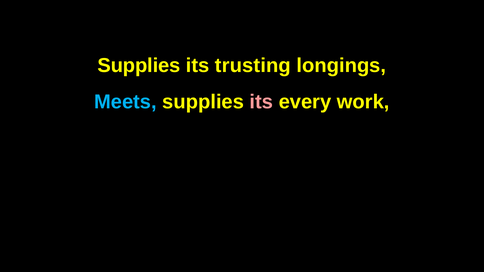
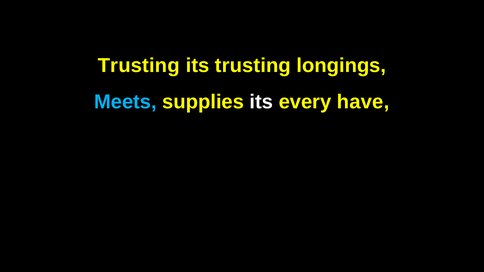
Supplies at (139, 66): Supplies -> Trusting
its at (261, 102) colour: pink -> white
work: work -> have
